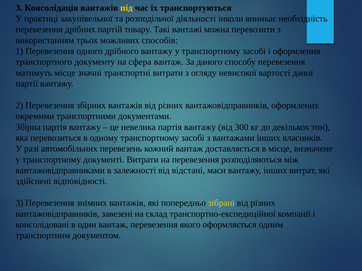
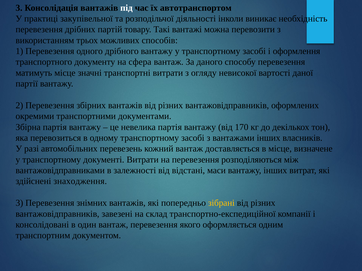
під colour: yellow -> white
транспортуються: транспортуються -> автотранспортом
300: 300 -> 170
відповідності: відповідності -> знаходження
